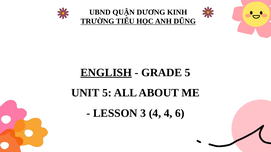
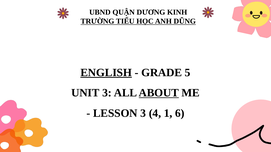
UNIT 5: 5 -> 3
ABOUT underline: none -> present
4 4: 4 -> 1
